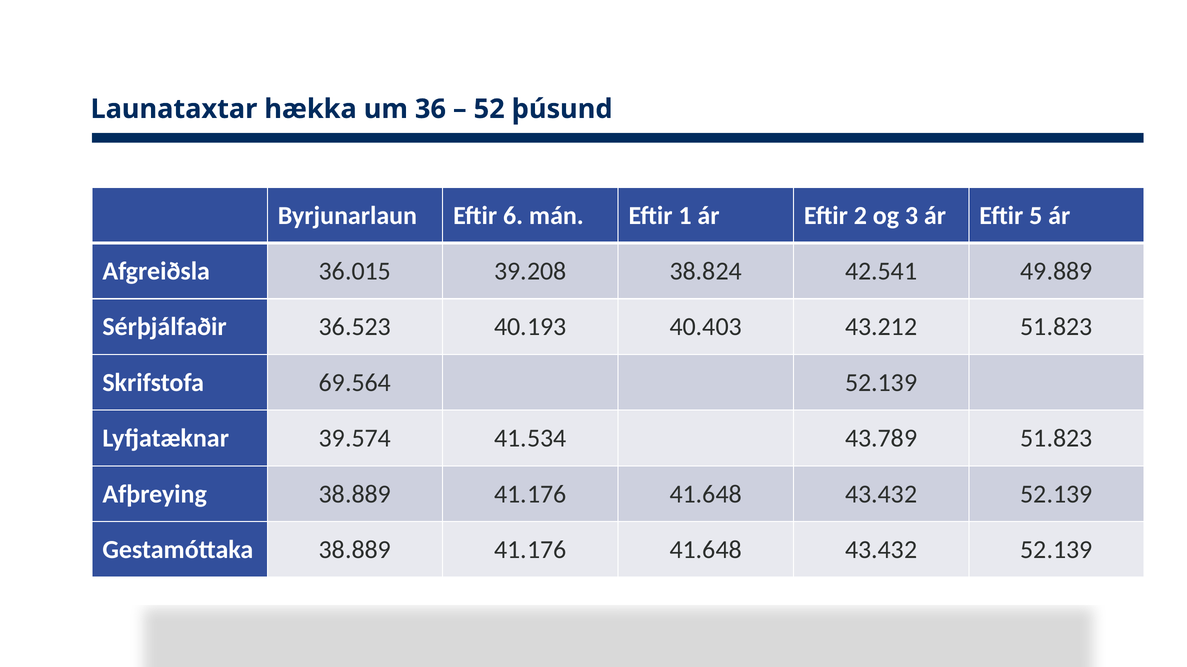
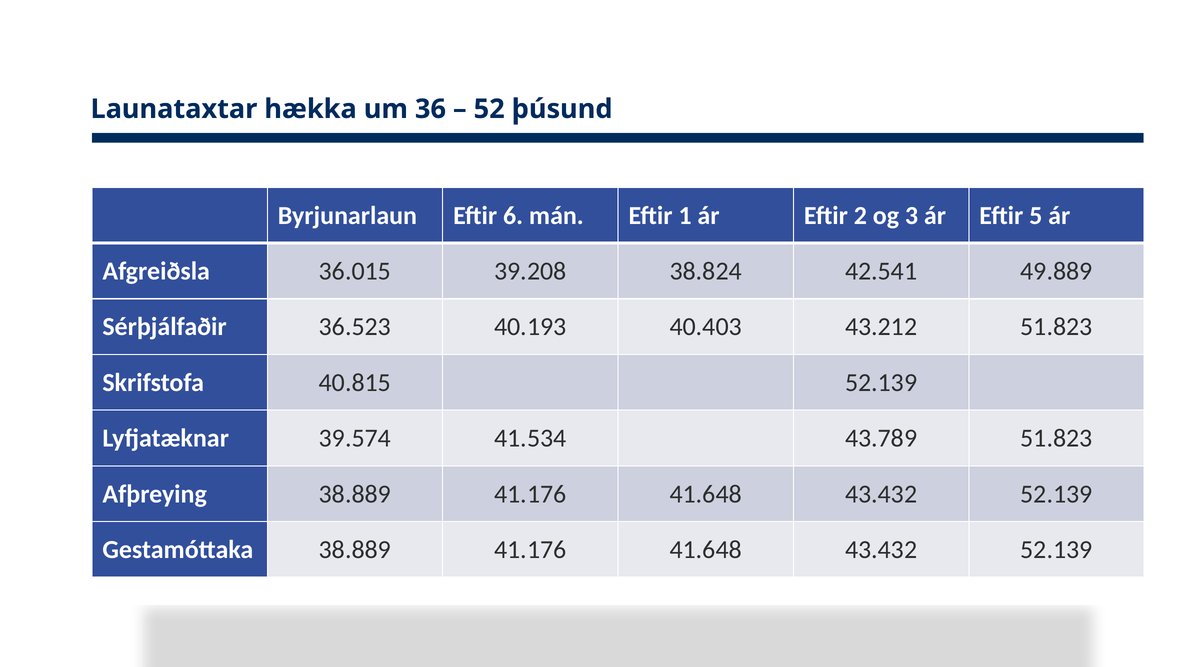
69.564: 69.564 -> 40.815
